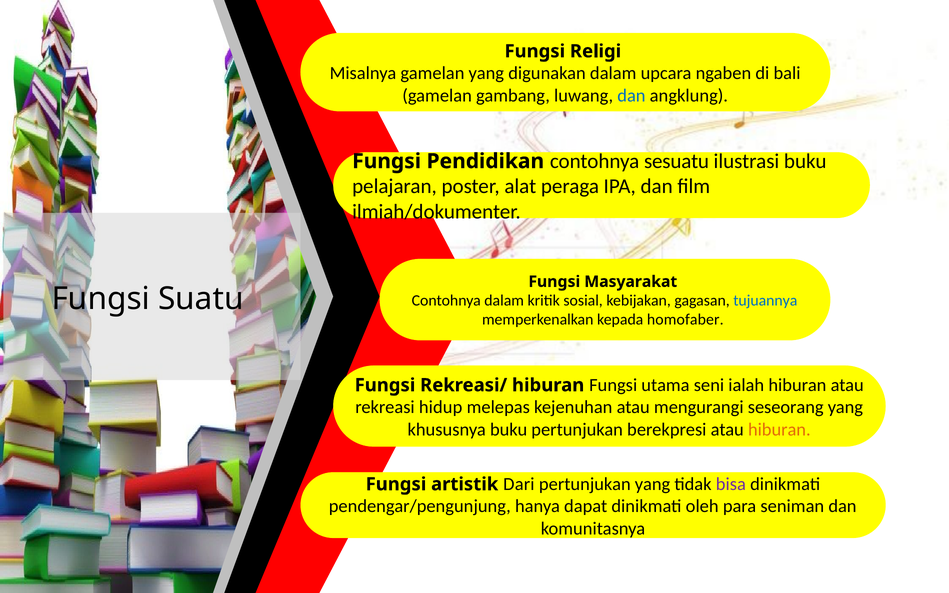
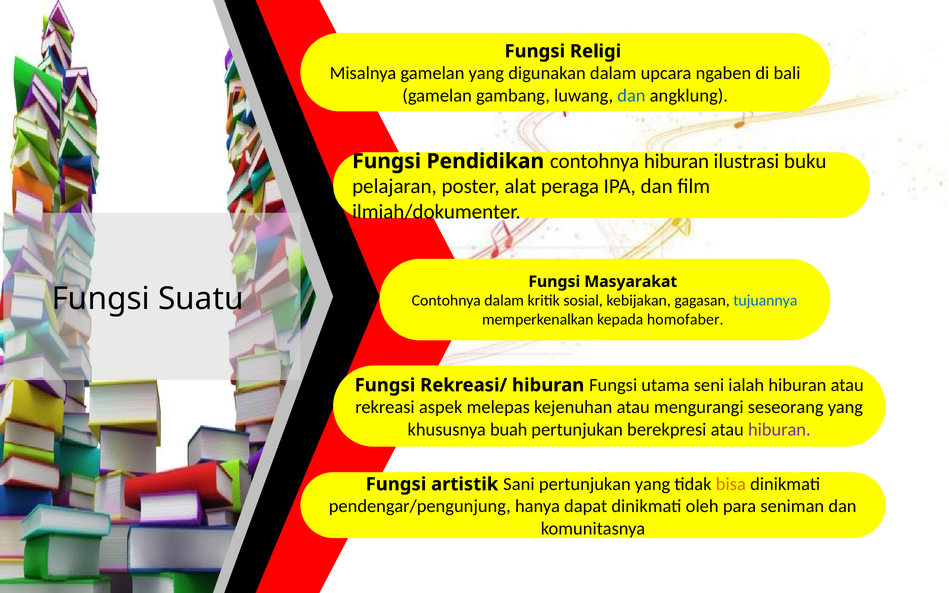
contohnya sesuatu: sesuatu -> hiburan
hidup: hidup -> aspek
khususnya buku: buku -> buah
hiburan at (779, 430) colour: orange -> purple
Dari: Dari -> Sani
bisa colour: purple -> orange
